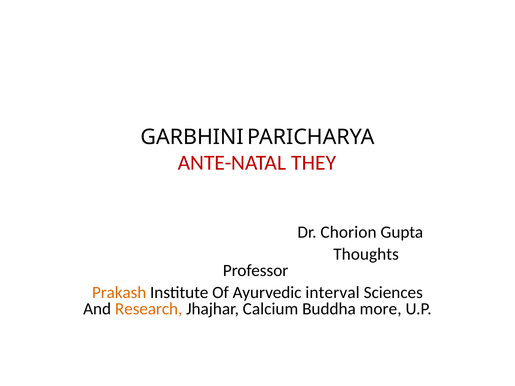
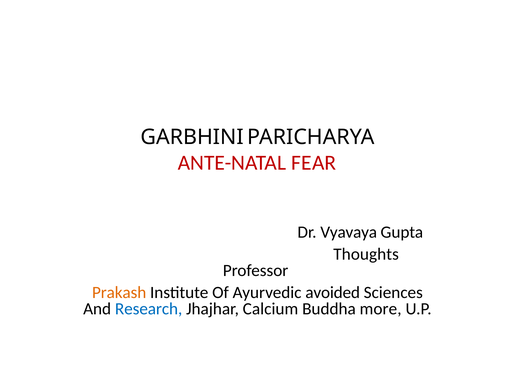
THEY: THEY -> FEAR
Chorion: Chorion -> Vyavaya
interval: interval -> avoided
Research colour: orange -> blue
